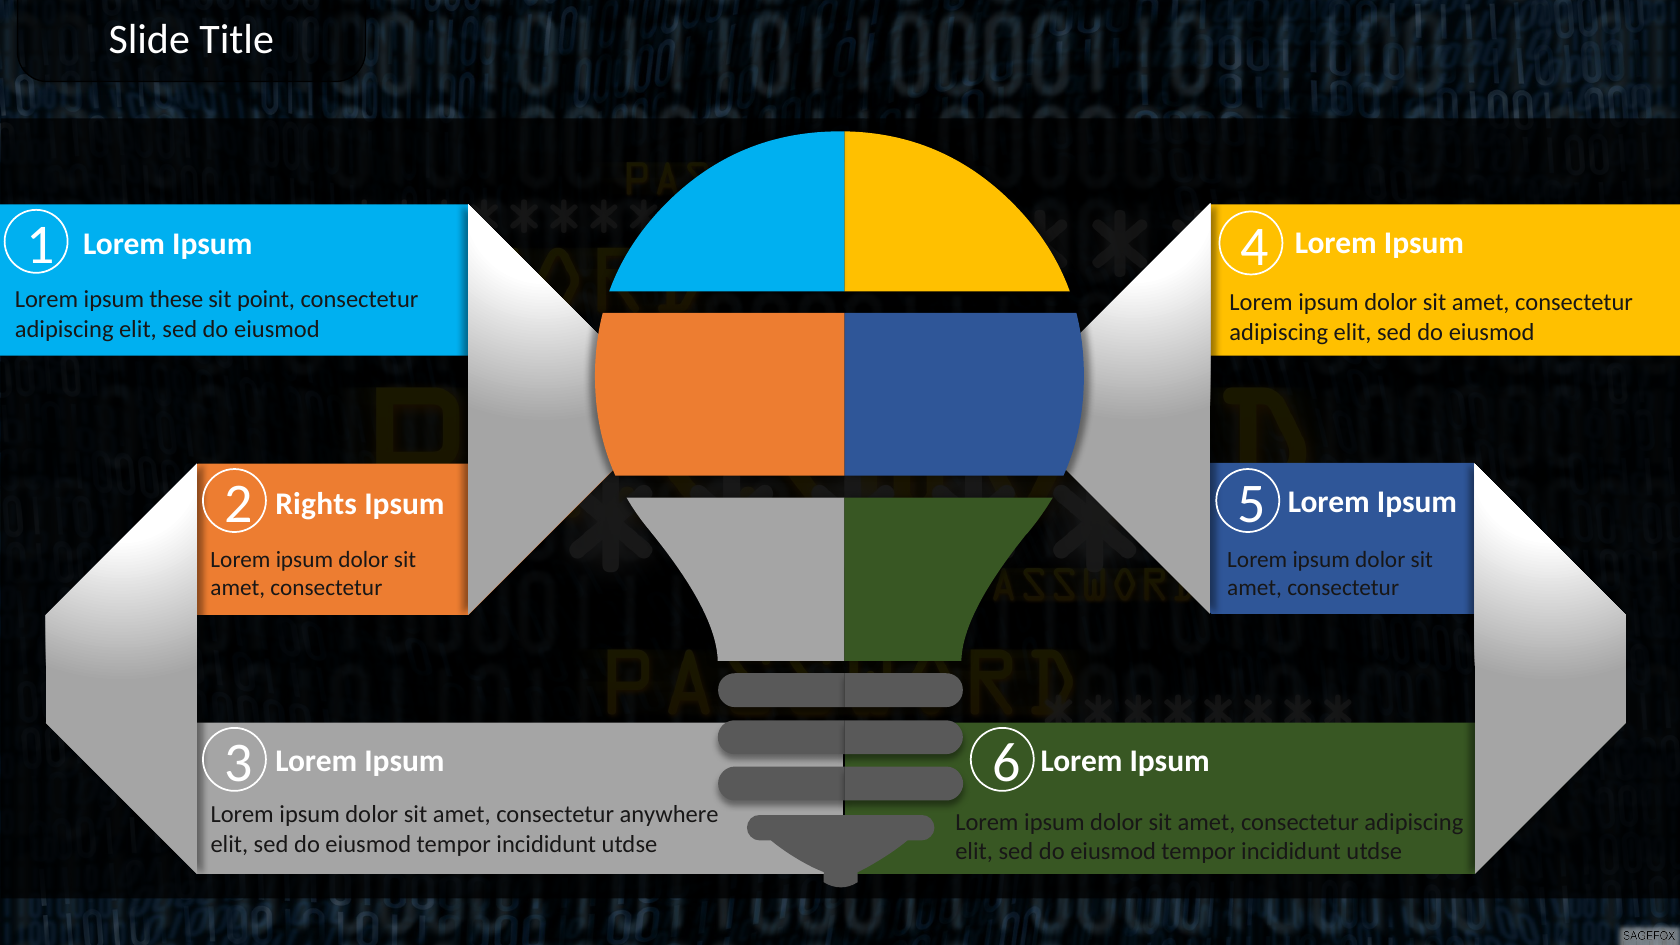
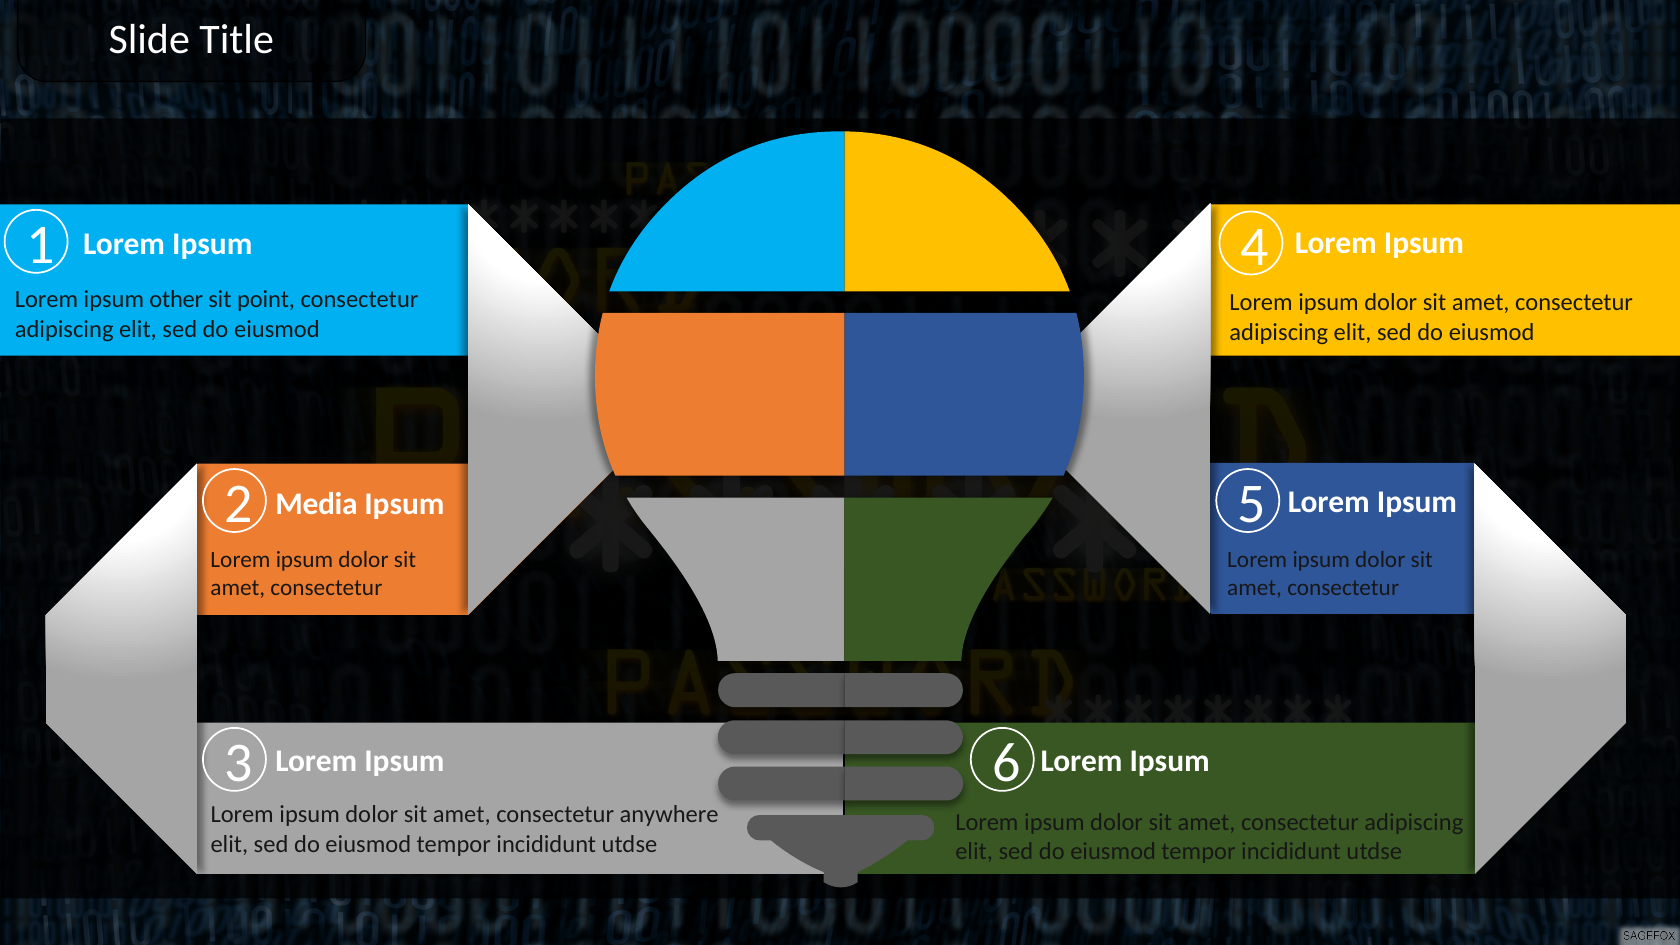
these: these -> other
Rights: Rights -> Media
